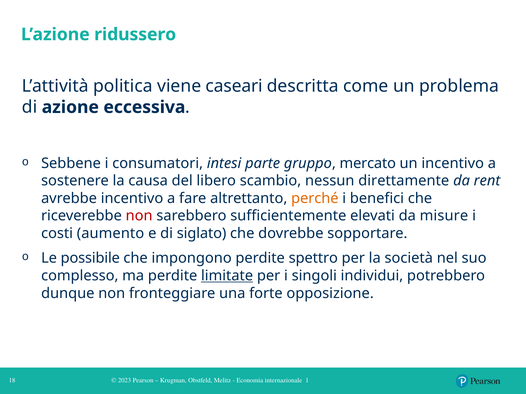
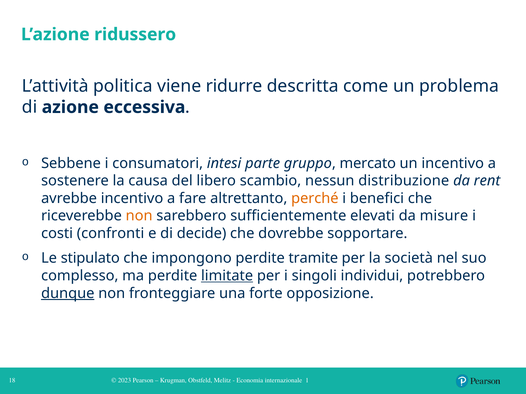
caseari: caseari -> ridurre
direttamente: direttamente -> distribuzione
non at (139, 216) colour: red -> orange
aumento: aumento -> confronti
siglato: siglato -> decide
possibile: possibile -> stipulato
spettro: spettro -> tramite
dunque underline: none -> present
